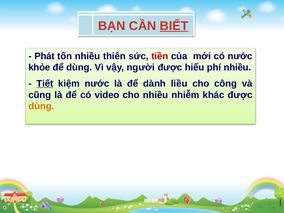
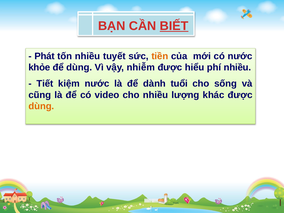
thiên: thiên -> tuyết
tiền colour: red -> orange
người: người -> nhiễm
Tiết underline: present -> none
liều: liều -> tuổi
công: công -> sống
nhiễm: nhiễm -> lượng
